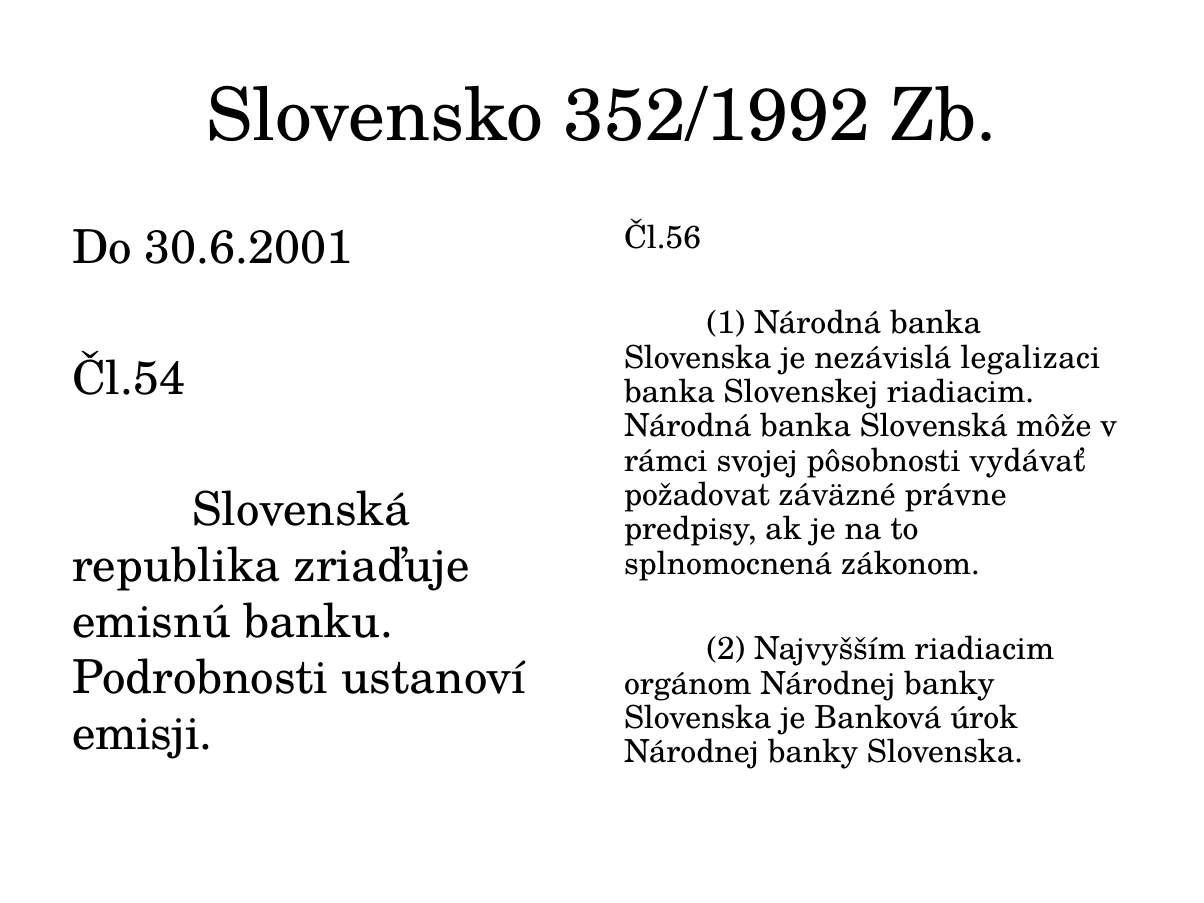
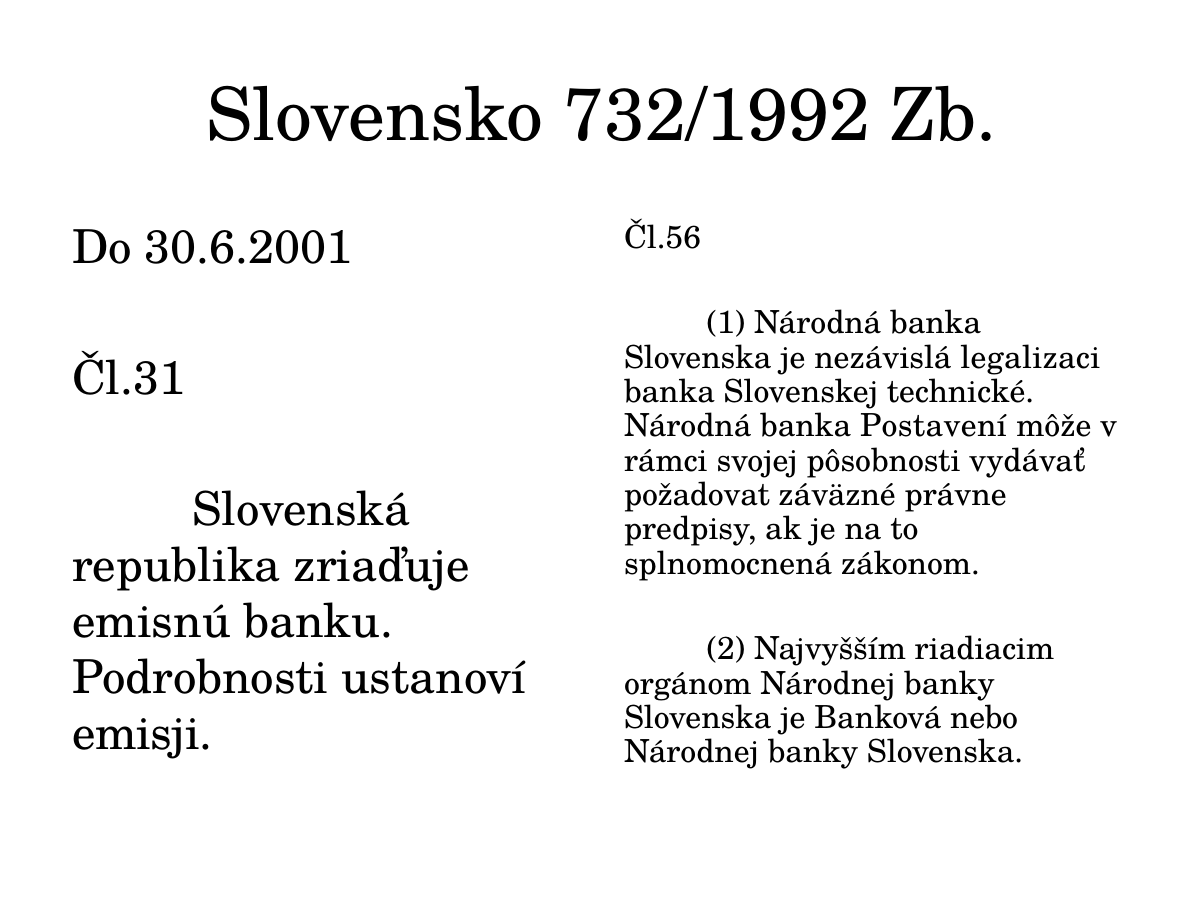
352/1992: 352/1992 -> 732/1992
Čl.54: Čl.54 -> Čl.31
Slovenskej riadiacim: riadiacim -> technické
banka Slovenská: Slovenská -> Postavení
úrok: úrok -> nebo
